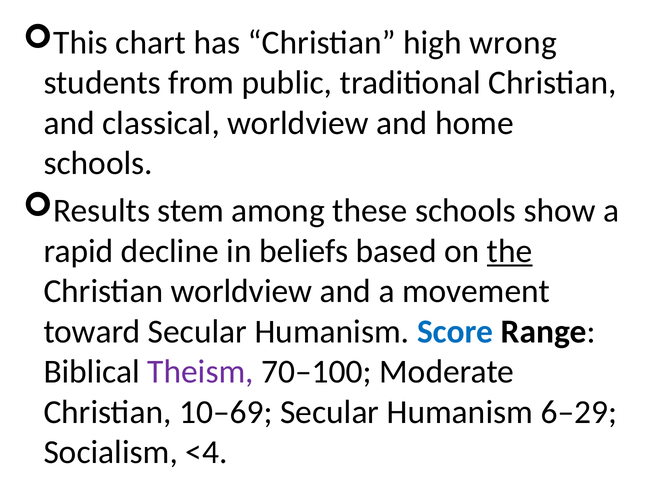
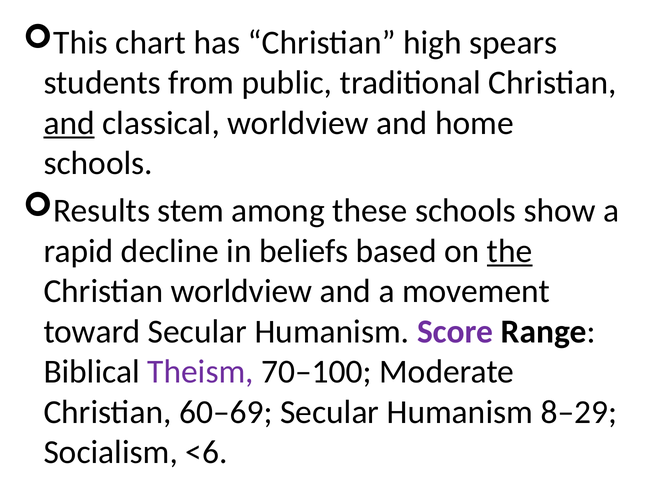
wrong: wrong -> spears
and at (69, 123) underline: none -> present
Score colour: blue -> purple
10–69: 10–69 -> 60–69
6–29: 6–29 -> 8–29
<4: <4 -> <6
